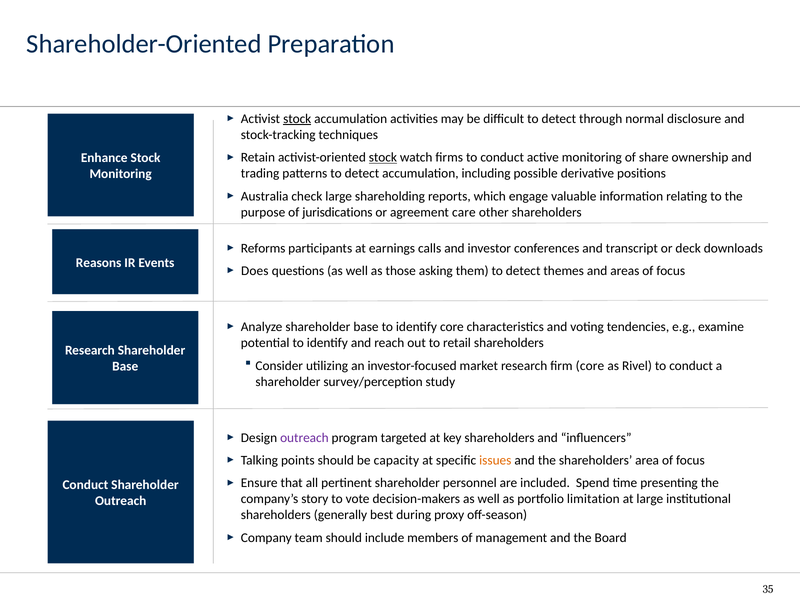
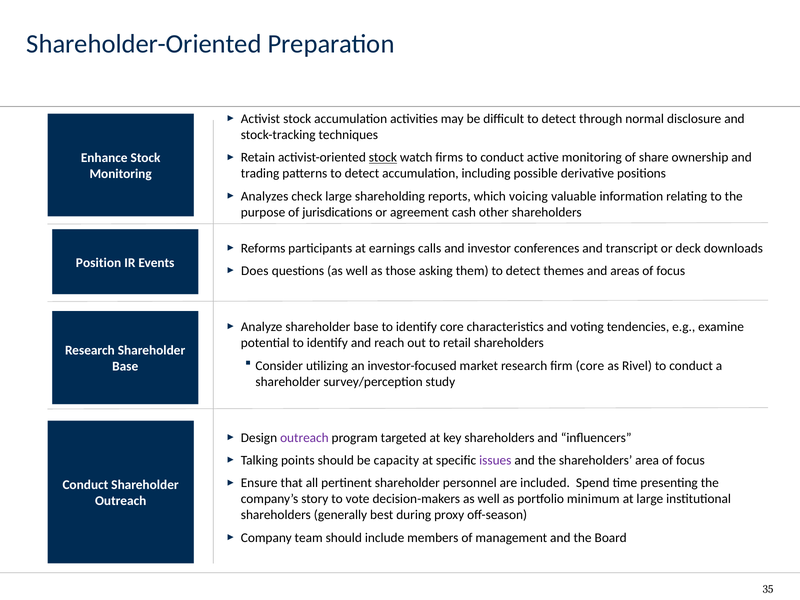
stock at (297, 119) underline: present -> none
Australia: Australia -> Analyzes
engage: engage -> voicing
care: care -> cash
Reasons: Reasons -> Position
issues colour: orange -> purple
limitation: limitation -> minimum
